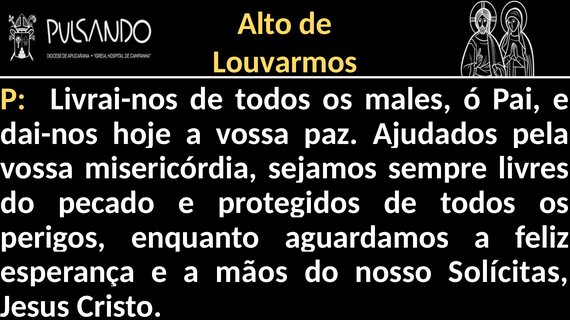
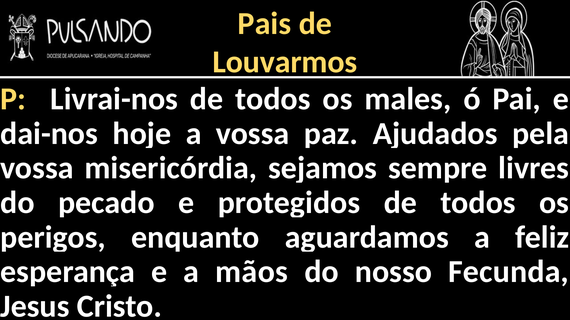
Alto: Alto -> Pais
Solícitas: Solícitas -> Fecunda
